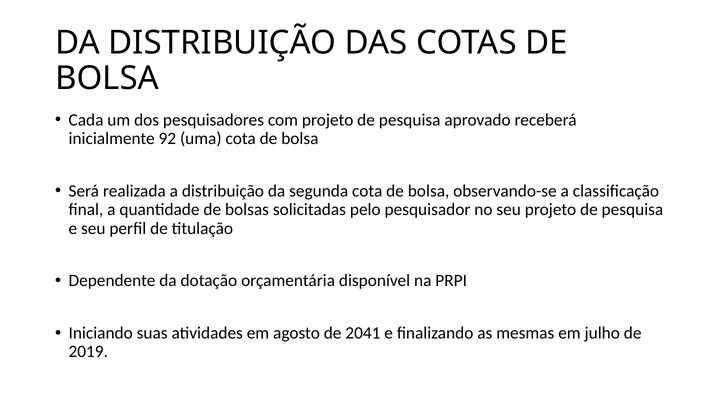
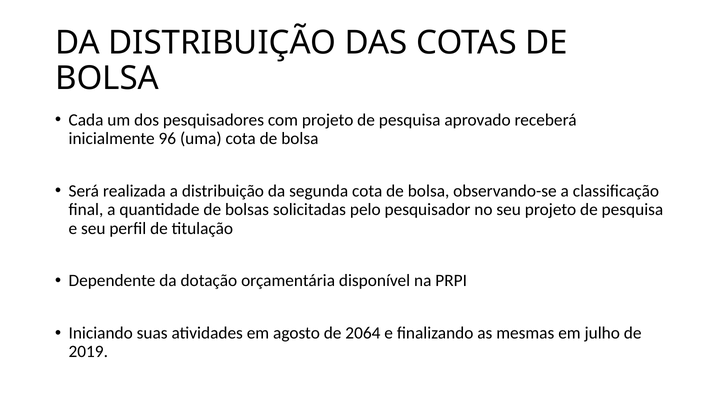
92: 92 -> 96
2041: 2041 -> 2064
